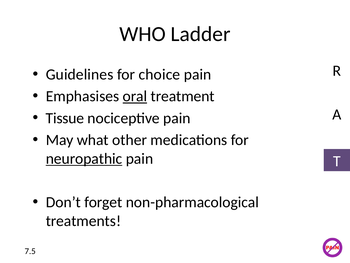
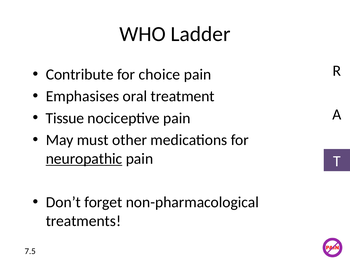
Guidelines: Guidelines -> Contribute
oral underline: present -> none
what: what -> must
